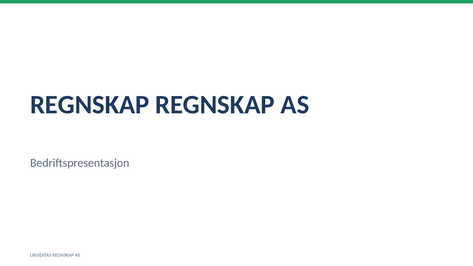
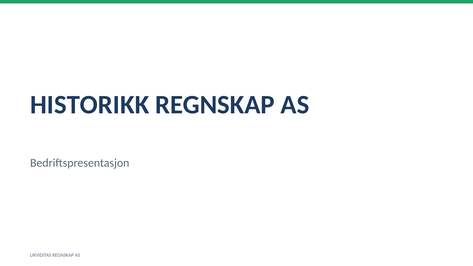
REGNSKAP at (90, 105): REGNSKAP -> HISTORIKK
